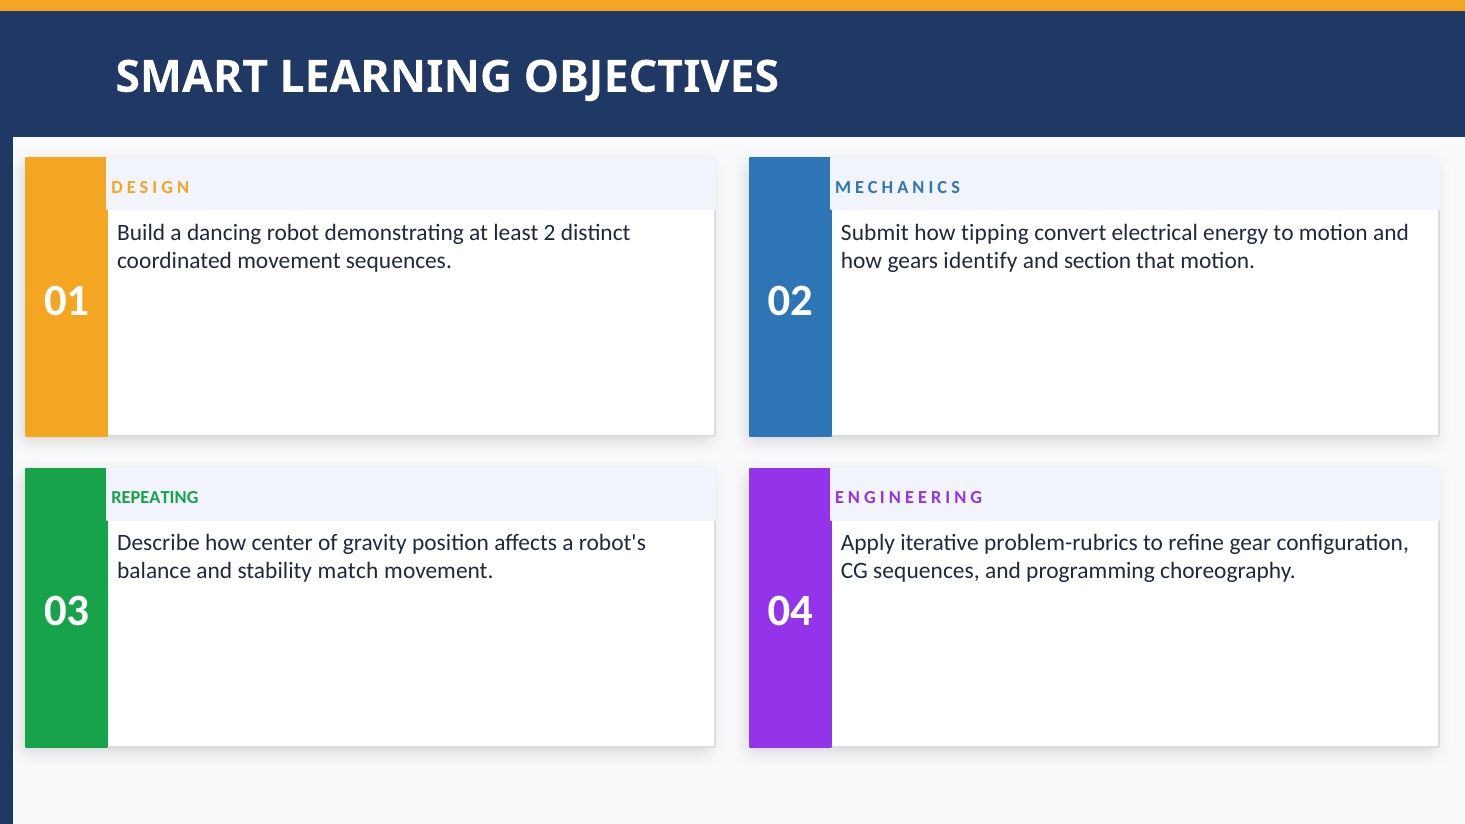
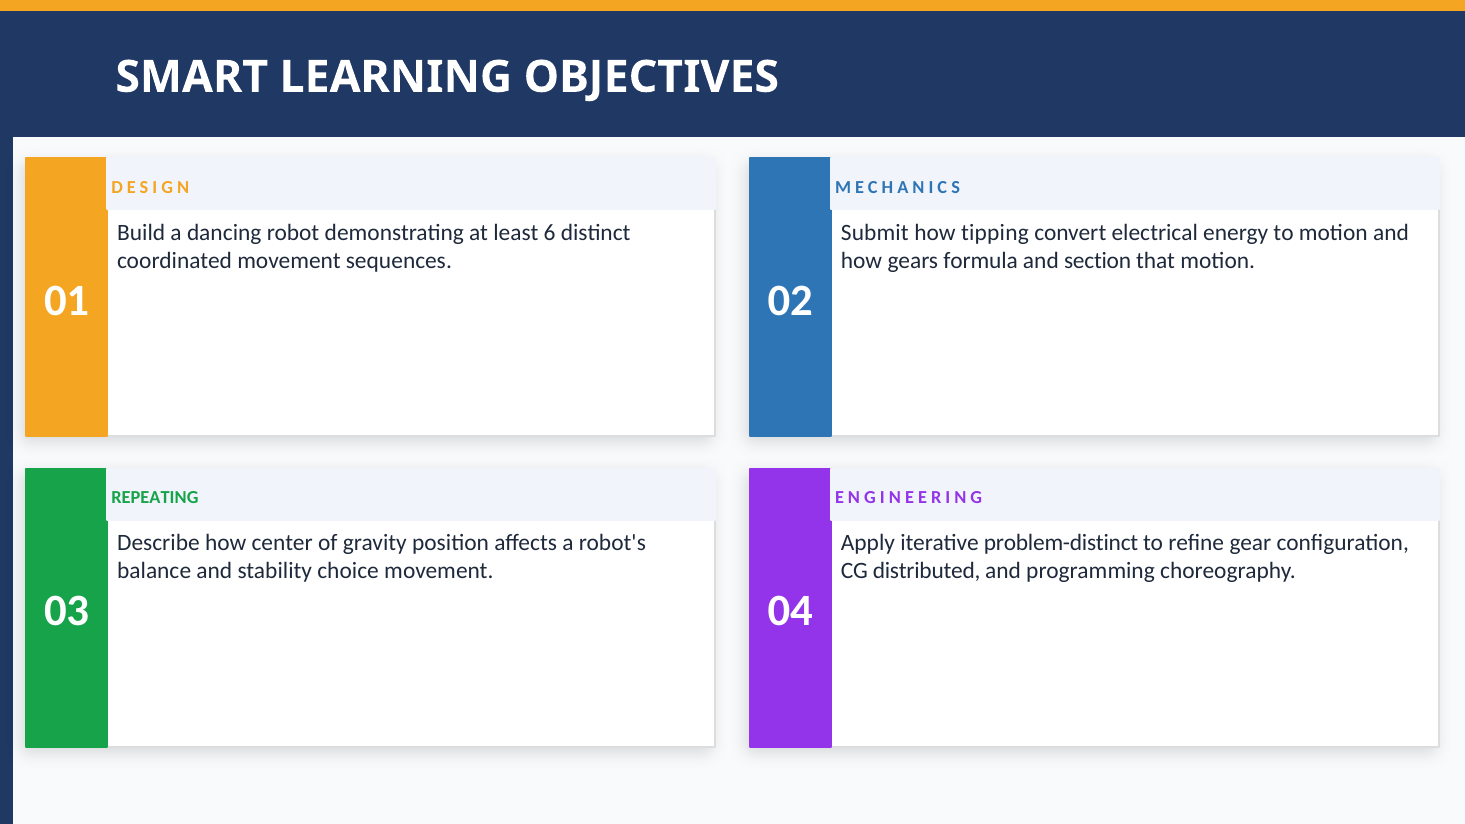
2: 2 -> 6
identify: identify -> formula
problem-rubrics: problem-rubrics -> problem-distinct
match: match -> choice
CG sequences: sequences -> distributed
